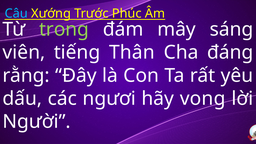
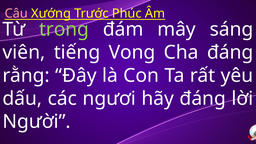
Câu colour: light blue -> pink
Thân: Thân -> Vong
hãy vong: vong -> đáng
